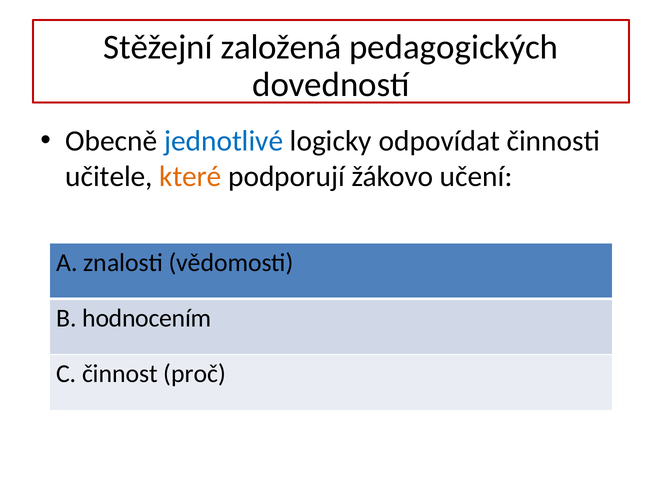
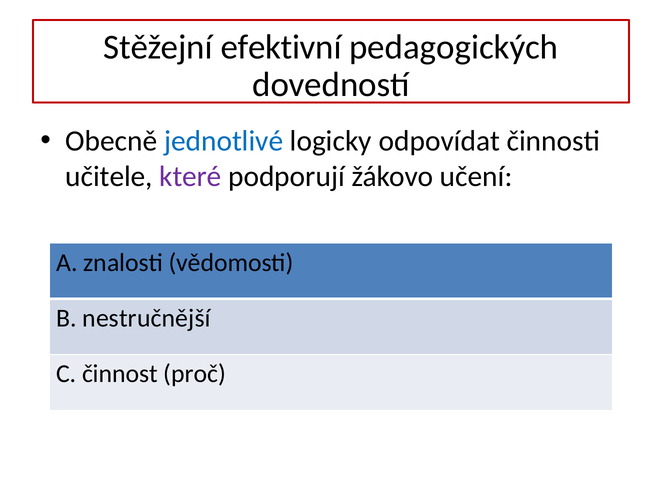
založená: založená -> efektivní
které colour: orange -> purple
hodnocením: hodnocením -> nestručnější
